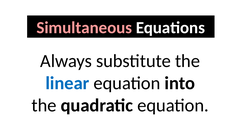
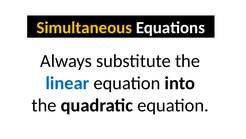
Simultaneous colour: pink -> yellow
